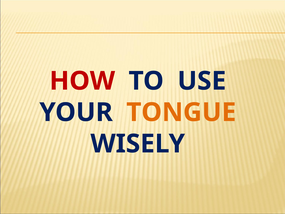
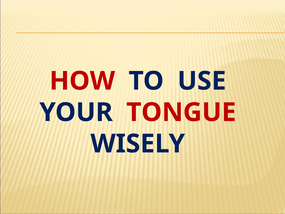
TONGUE colour: orange -> red
